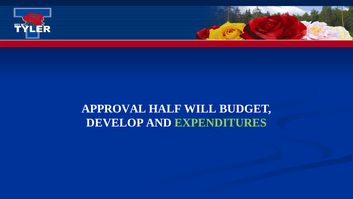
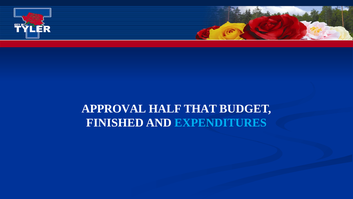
WILL: WILL -> THAT
DEVELOP: DEVELOP -> FINISHED
EXPENDITURES colour: light green -> light blue
